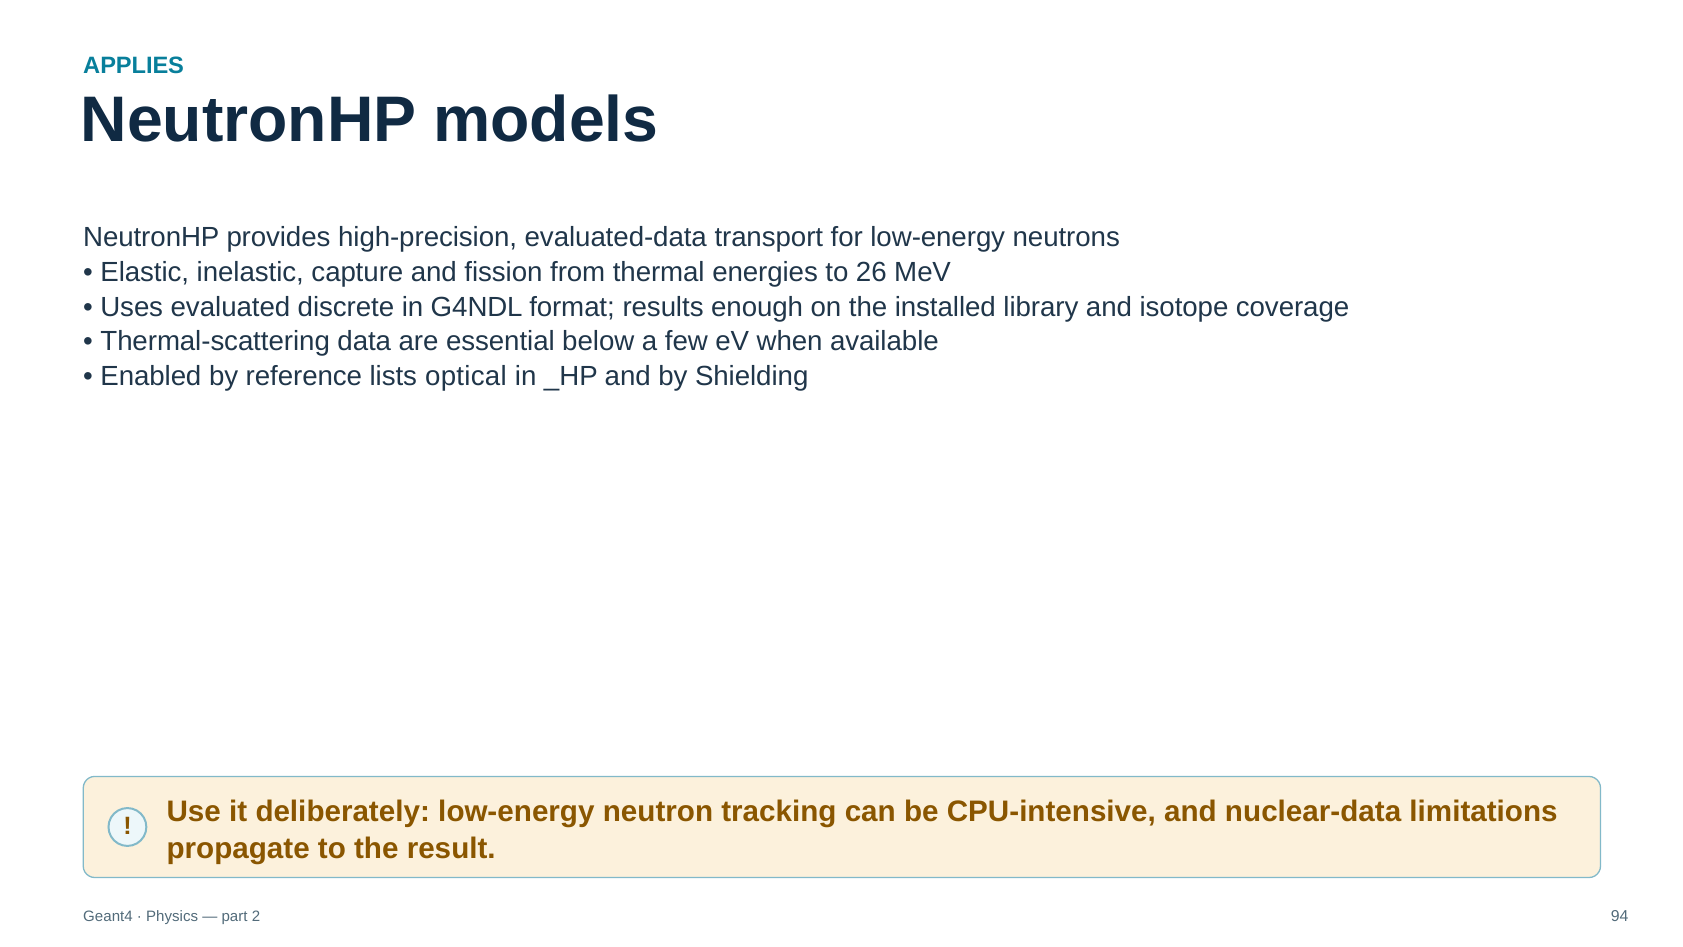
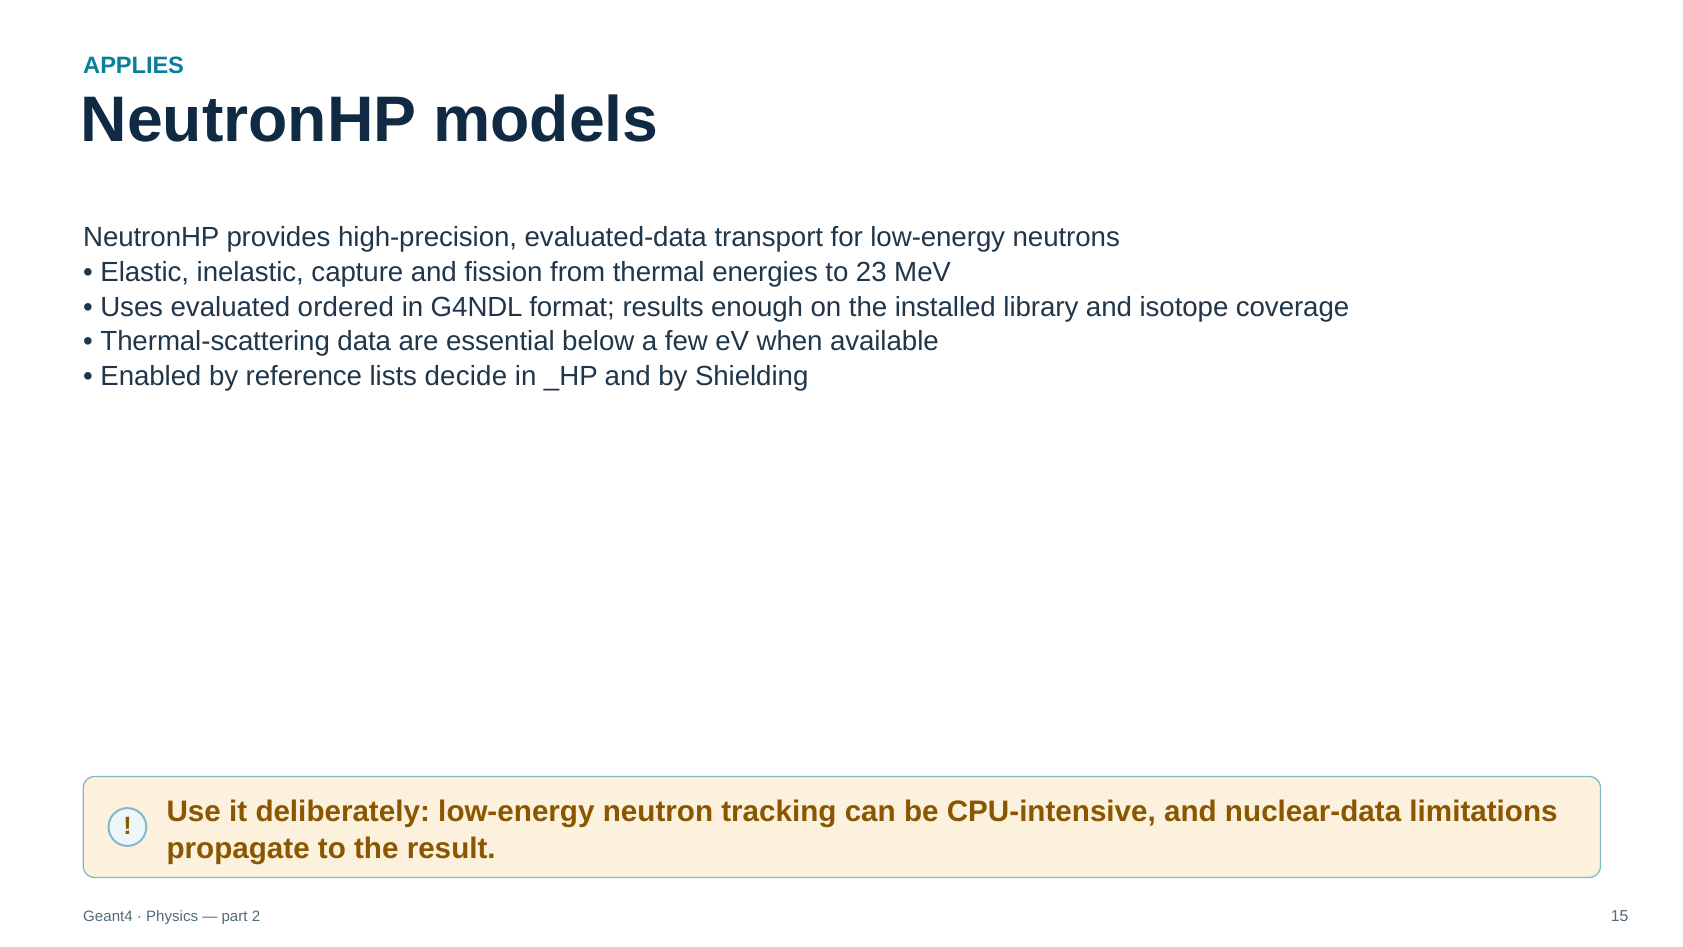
26: 26 -> 23
discrete: discrete -> ordered
optical: optical -> decide
94: 94 -> 15
